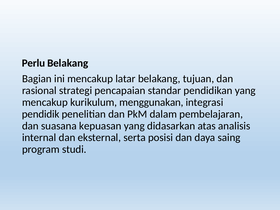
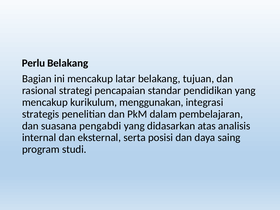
pendidik: pendidik -> strategis
kepuasan: kepuasan -> pengabdi
